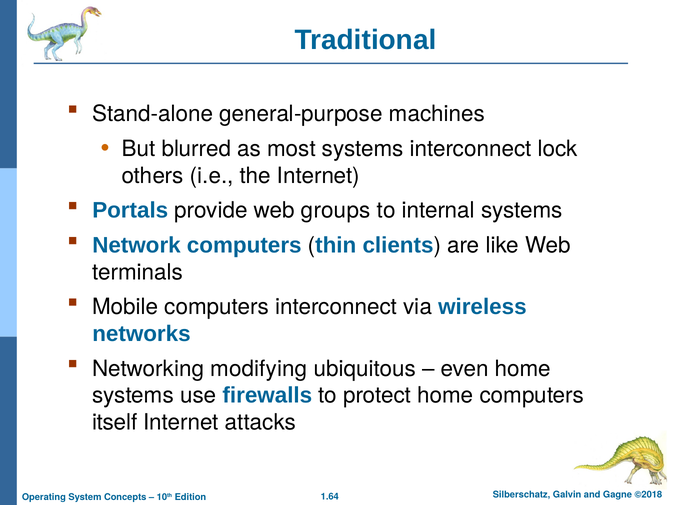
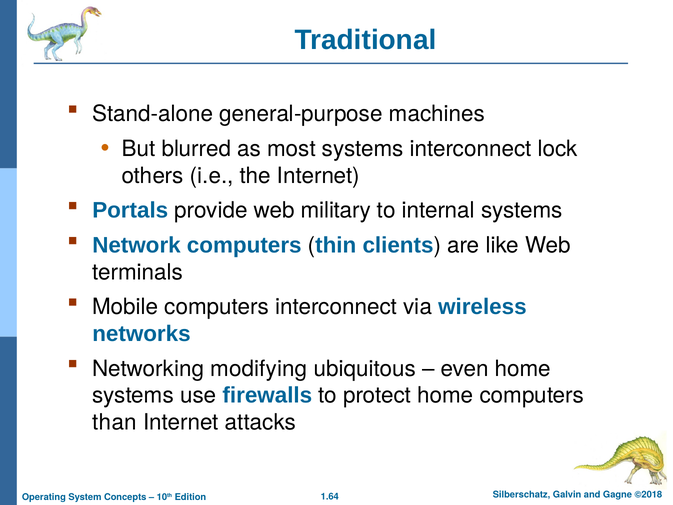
groups: groups -> military
itself: itself -> than
